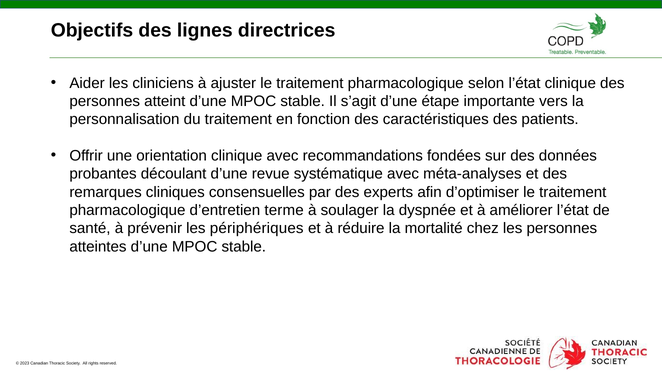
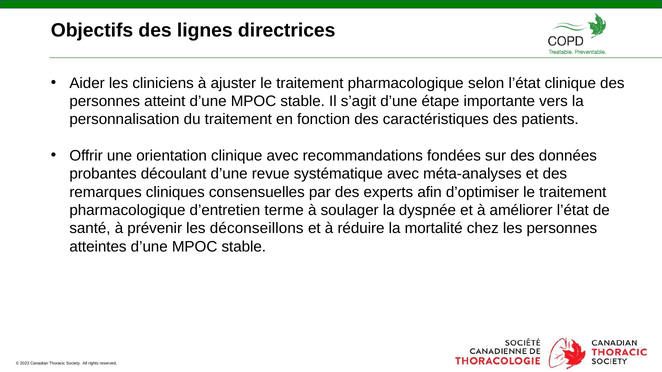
périphériques: périphériques -> déconseillons
